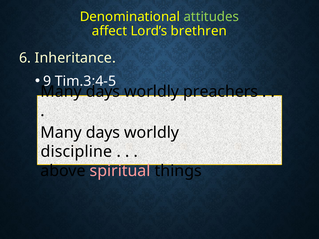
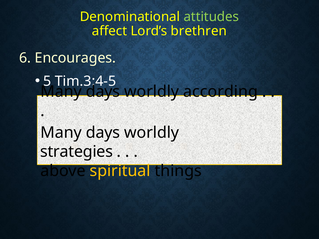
Inheritance: Inheritance -> Encourages
9: 9 -> 5
preachers: preachers -> according
discipline: discipline -> strategies
spiritual colour: pink -> yellow
